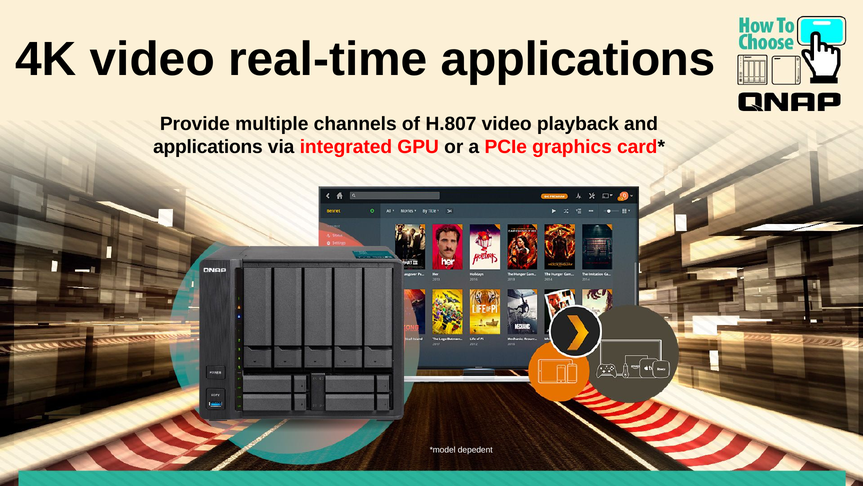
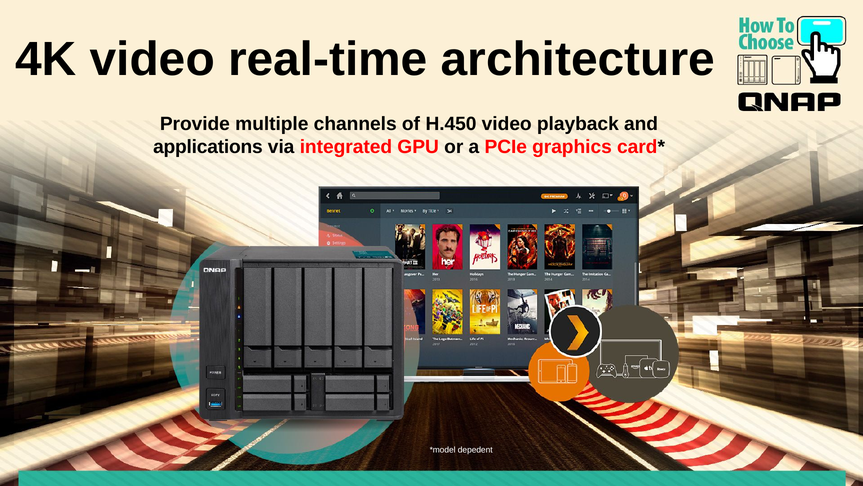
real-time applications: applications -> architecture
H.807: H.807 -> H.450
